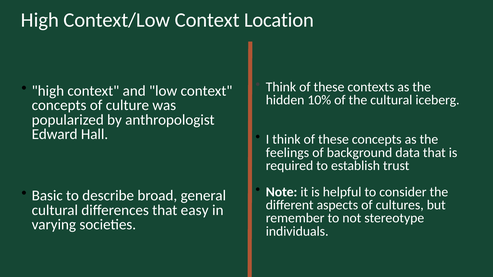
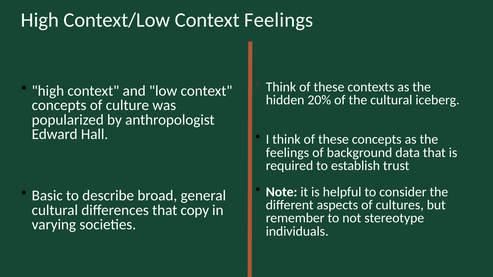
Context Location: Location -> Feelings
10%: 10% -> 20%
easy: easy -> copy
